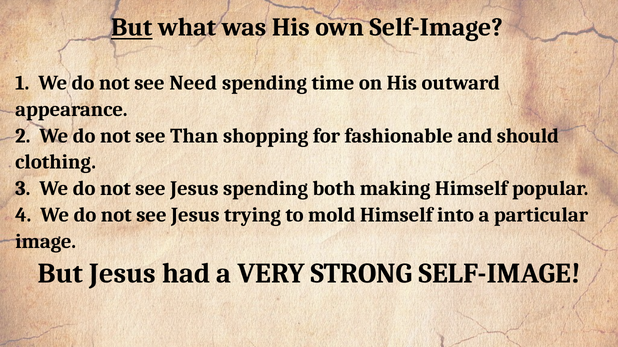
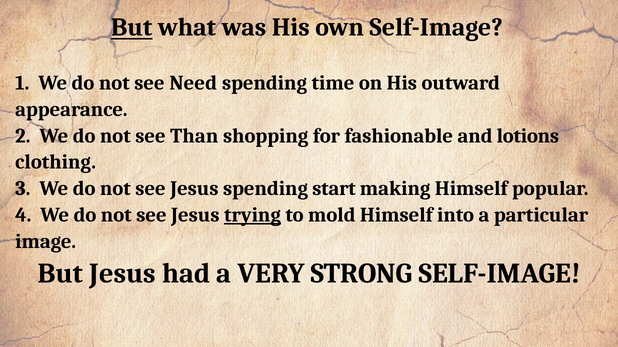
should: should -> lotions
both: both -> start
trying underline: none -> present
